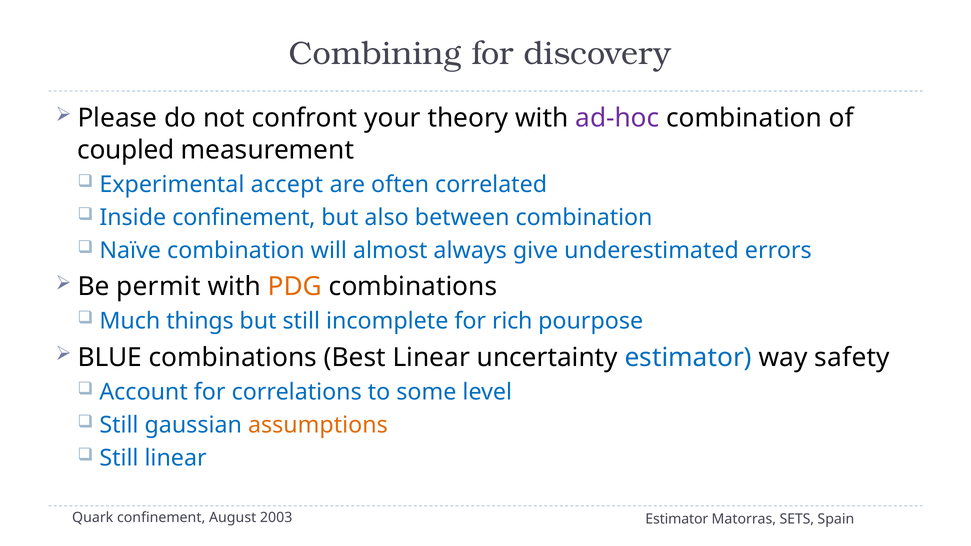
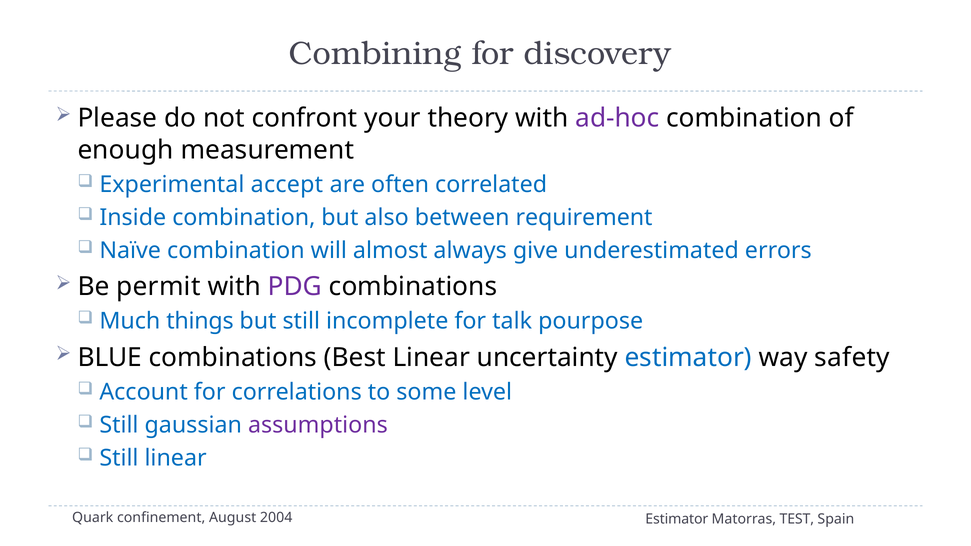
coupled: coupled -> enough
Inside confinement: confinement -> combination
between combination: combination -> requirement
PDG colour: orange -> purple
rich: rich -> talk
assumptions colour: orange -> purple
2003: 2003 -> 2004
SETS: SETS -> TEST
